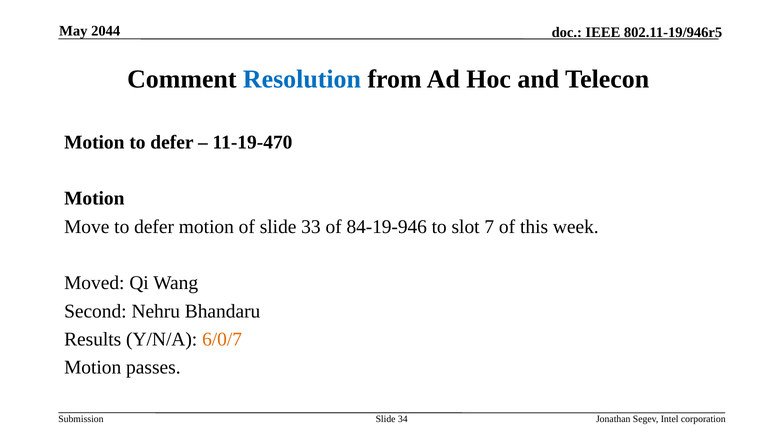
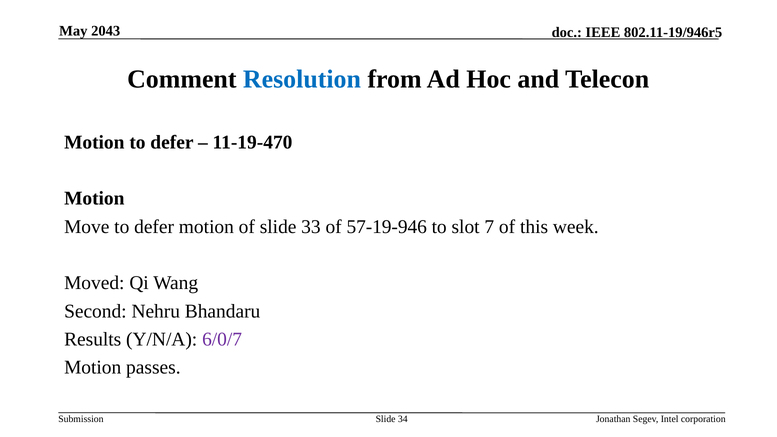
2044: 2044 -> 2043
84-19-946: 84-19-946 -> 57-19-946
6/0/7 colour: orange -> purple
